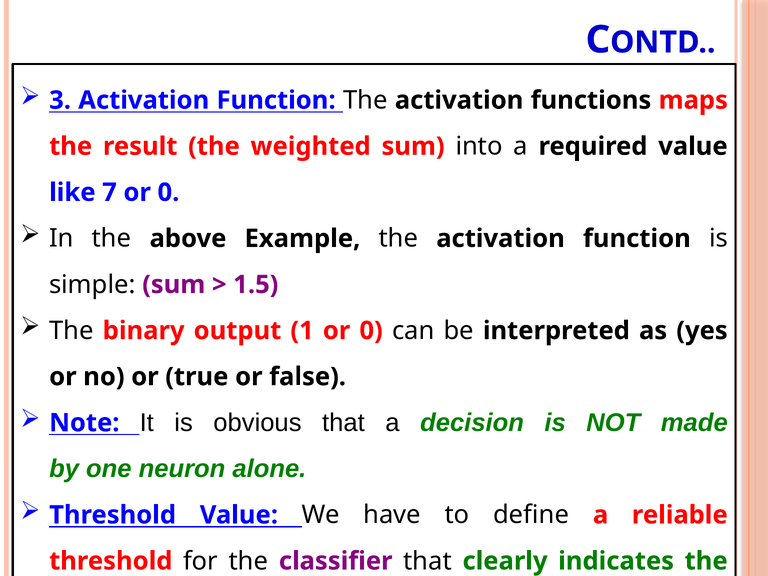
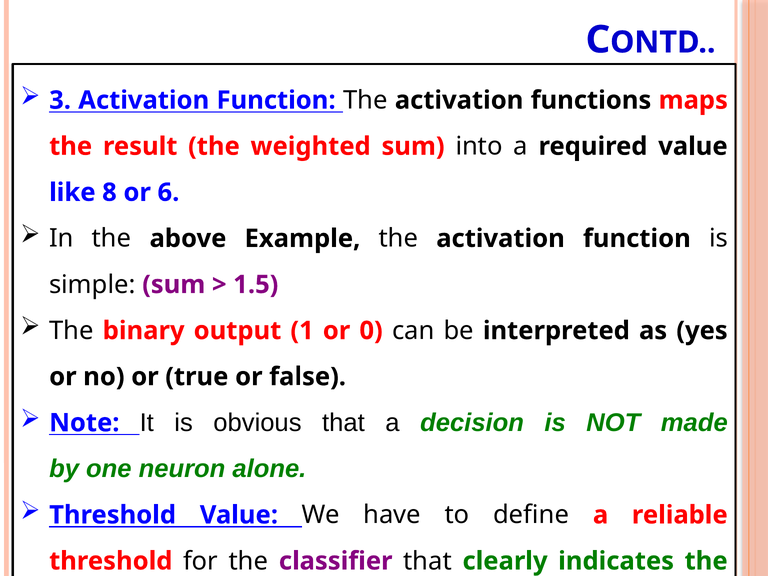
7: 7 -> 8
0 at (168, 192): 0 -> 6
